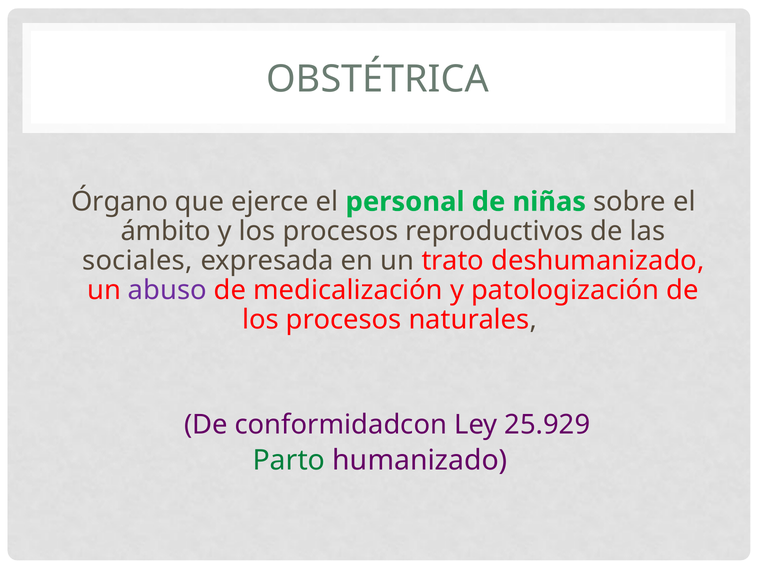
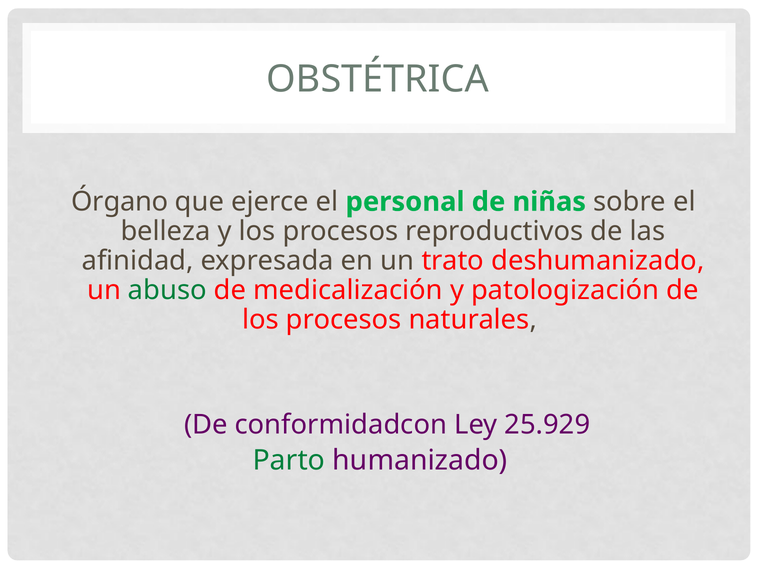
ámbito: ámbito -> belleza
sociales: sociales -> afinidad
abuso colour: purple -> green
